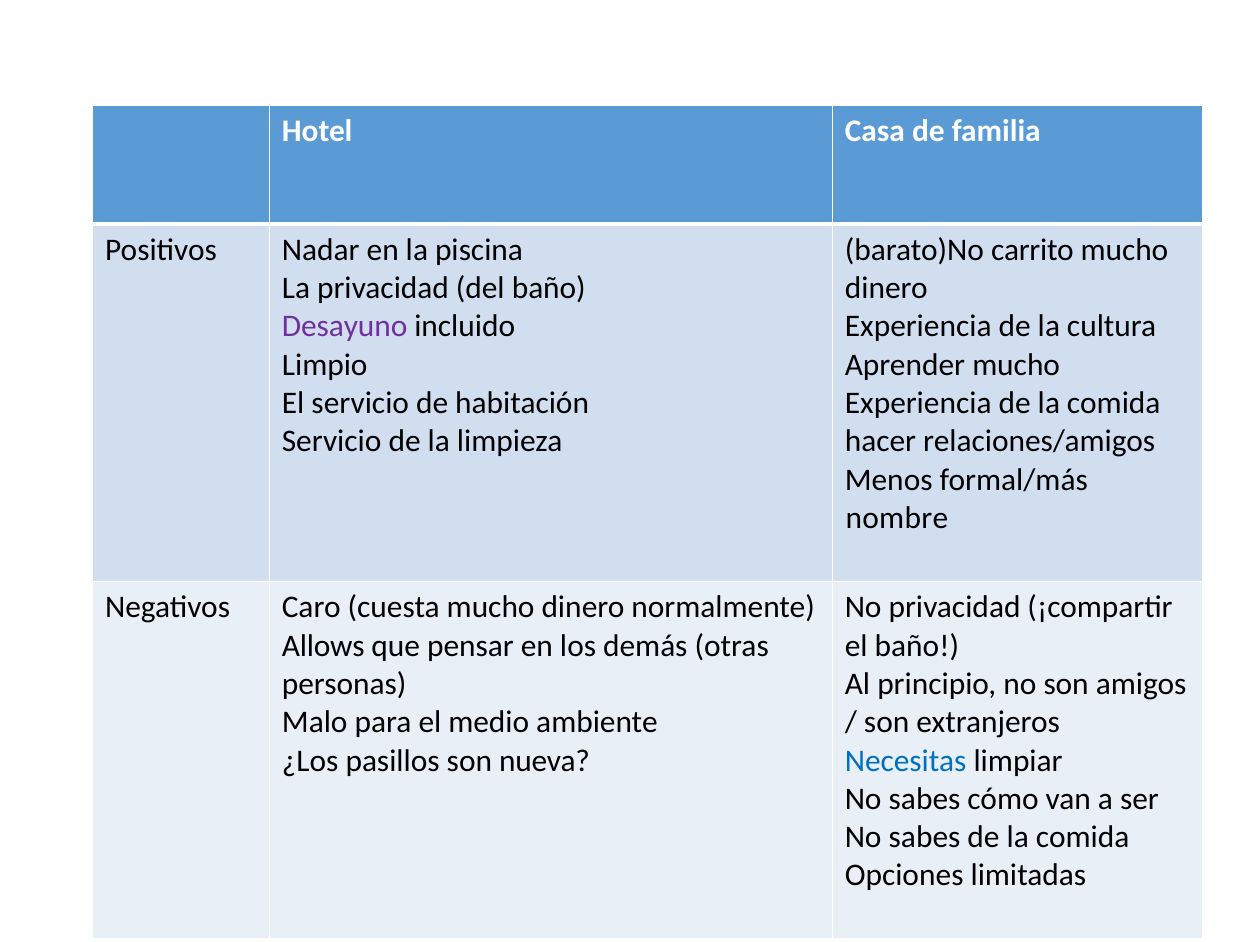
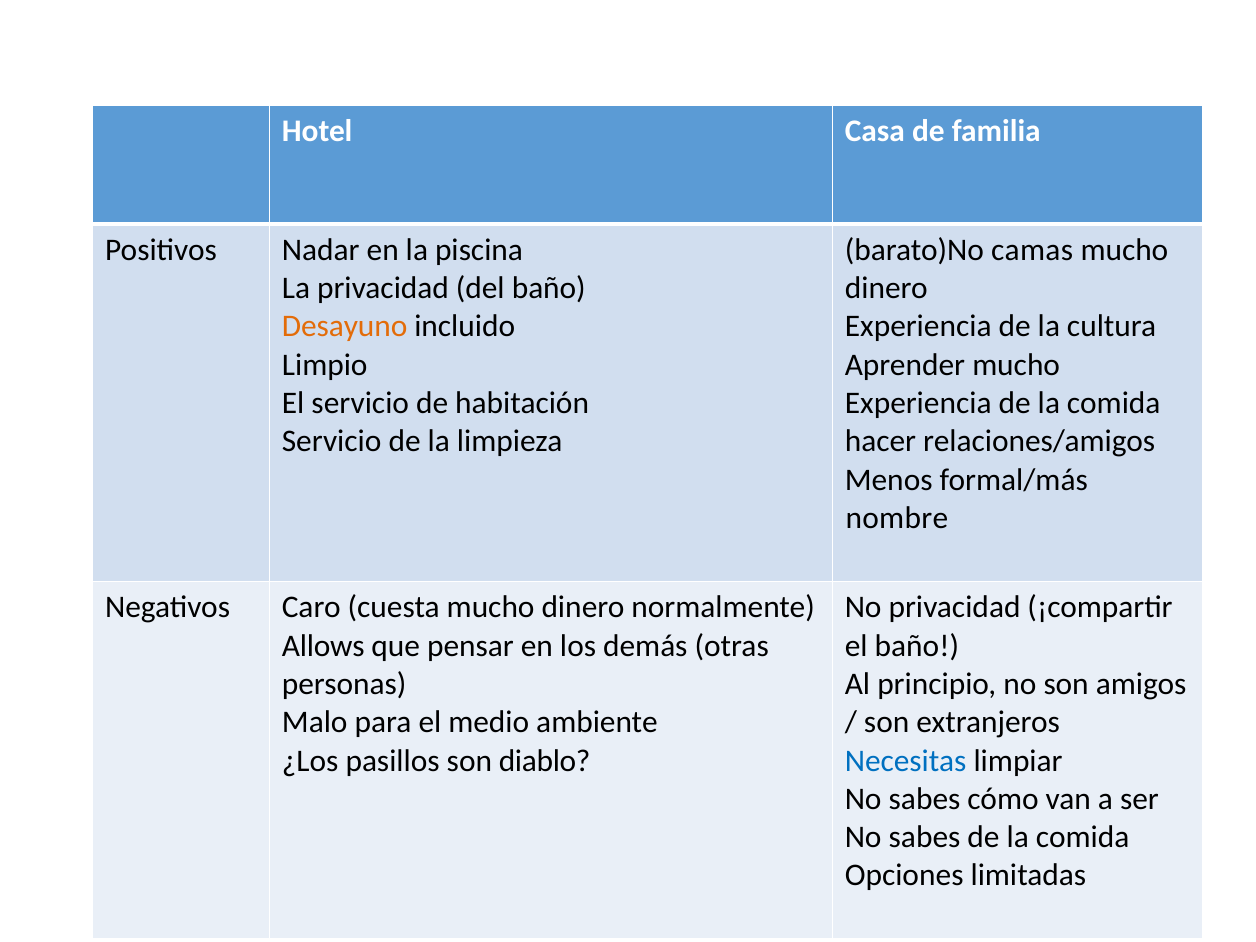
carrito: carrito -> camas
Desayuno colour: purple -> orange
nueva: nueva -> diablo
